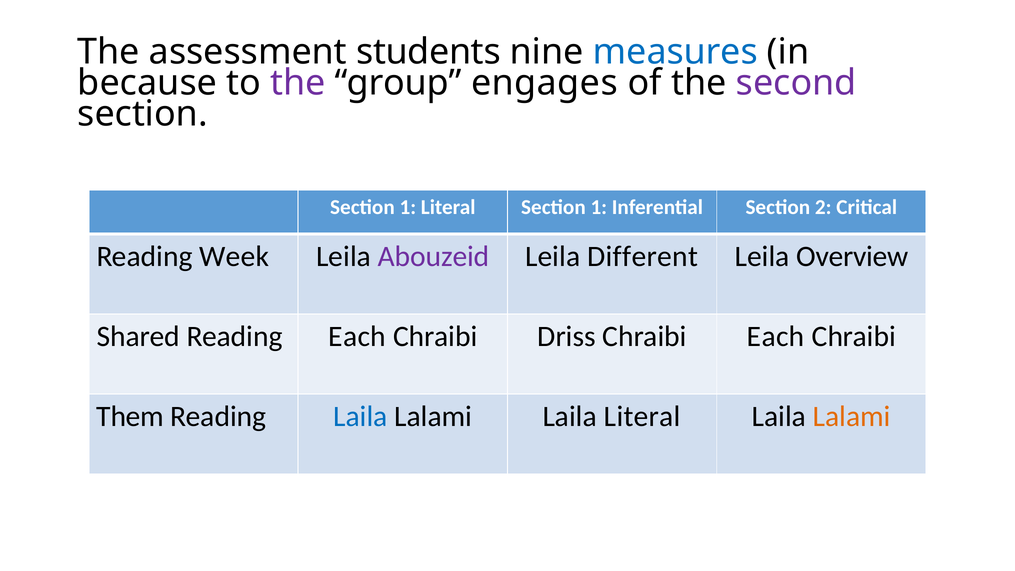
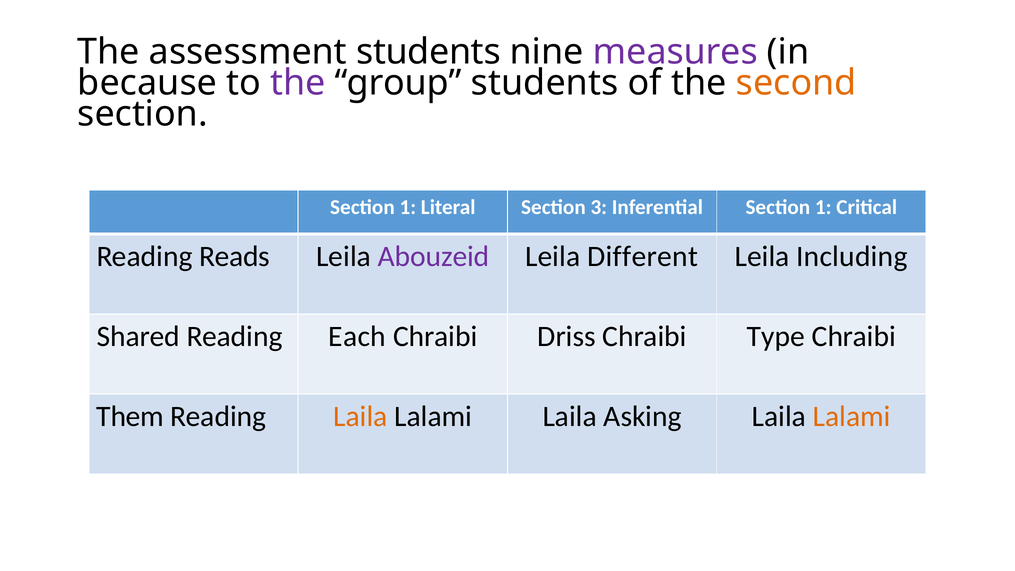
measures colour: blue -> purple
group engages: engages -> students
second colour: purple -> orange
Literal Section 1: 1 -> 3
Inferential Section 2: 2 -> 1
Week: Week -> Reads
Overview: Overview -> Including
Chraibi Each: Each -> Type
Laila at (360, 416) colour: blue -> orange
Laila Literal: Literal -> Asking
